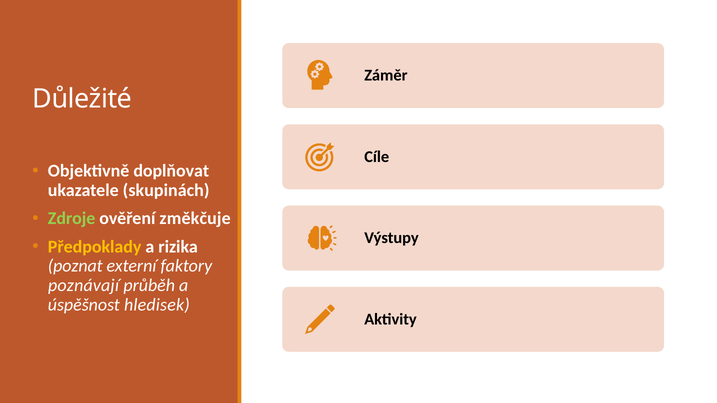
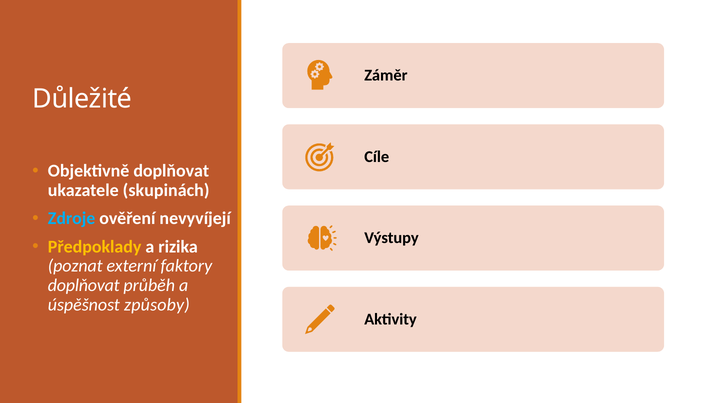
Zdroje colour: light green -> light blue
změkčuje: změkčuje -> nevyvíjejí
poznávají at (84, 286): poznávají -> doplňovat
hledisek: hledisek -> způsoby
